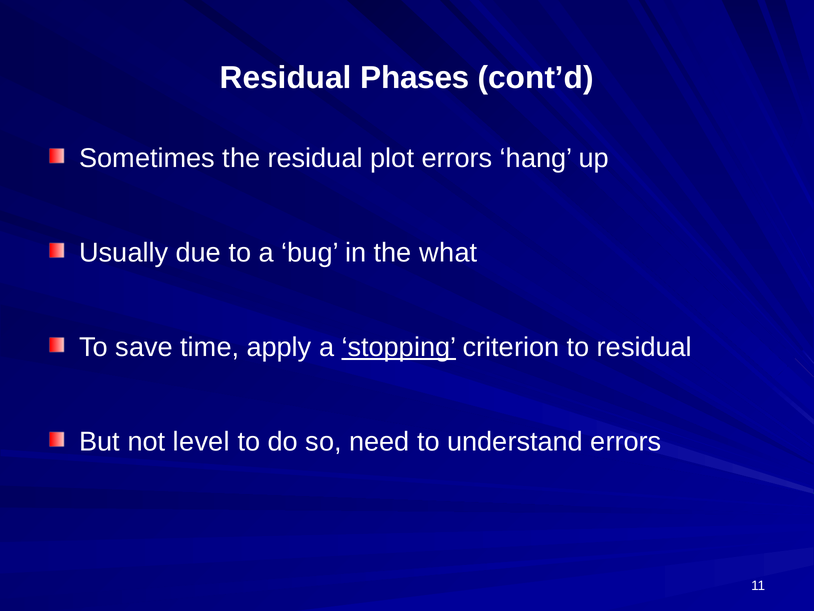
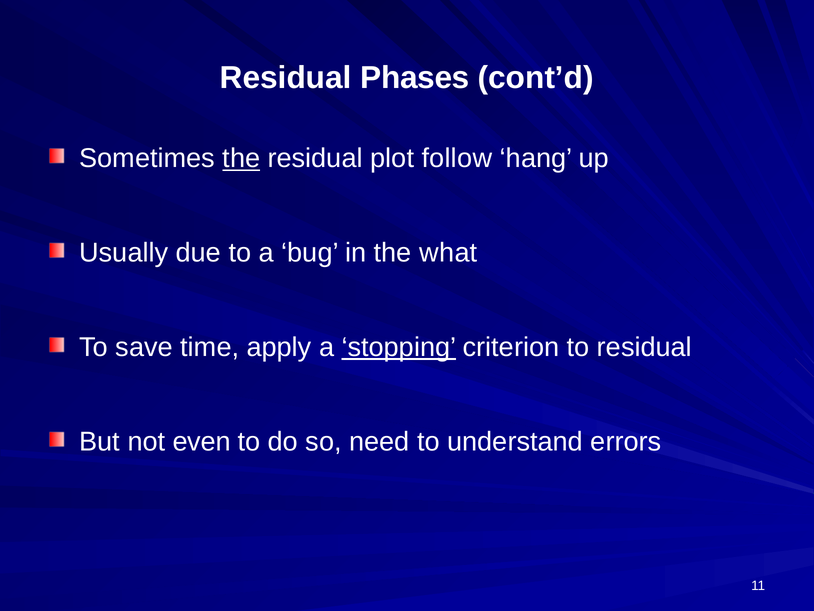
the at (241, 158) underline: none -> present
plot errors: errors -> follow
level: level -> even
